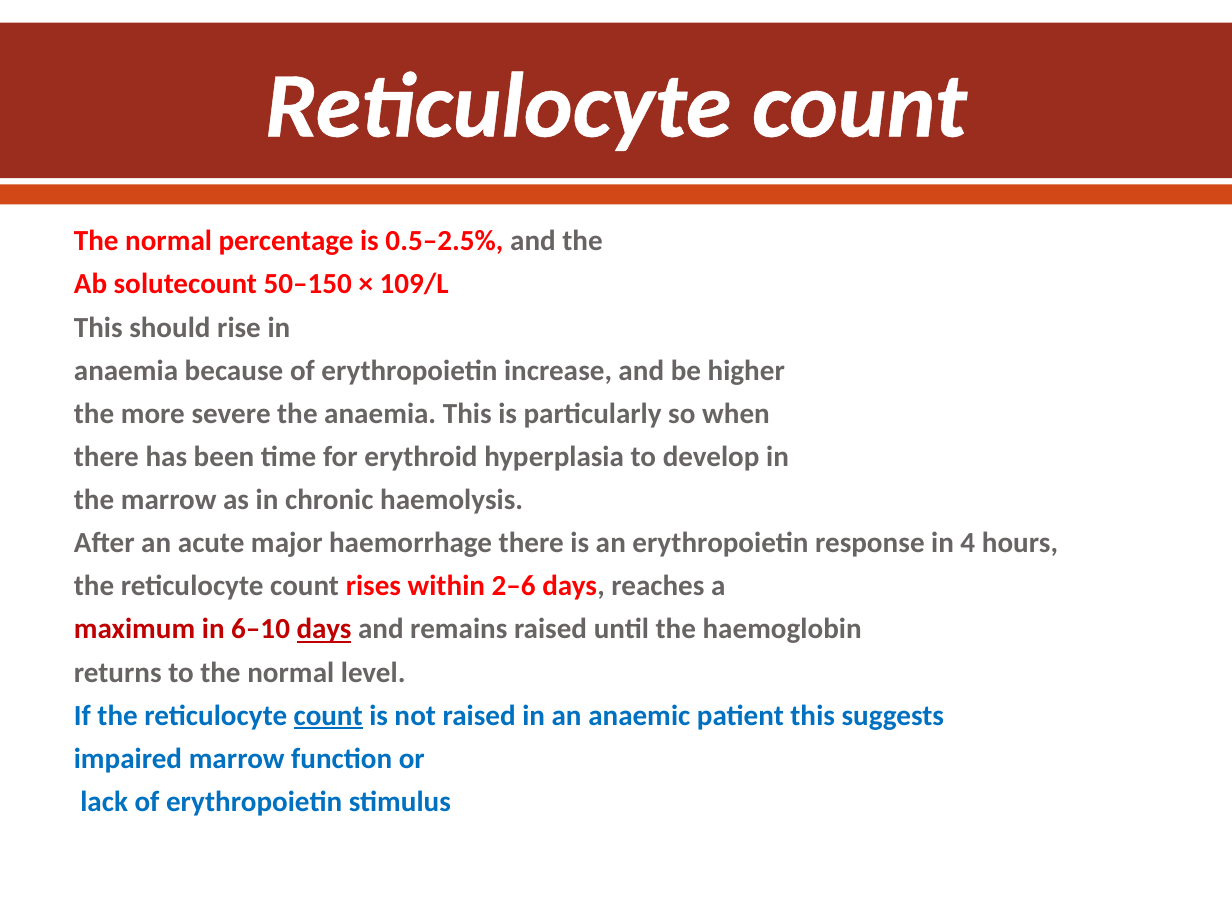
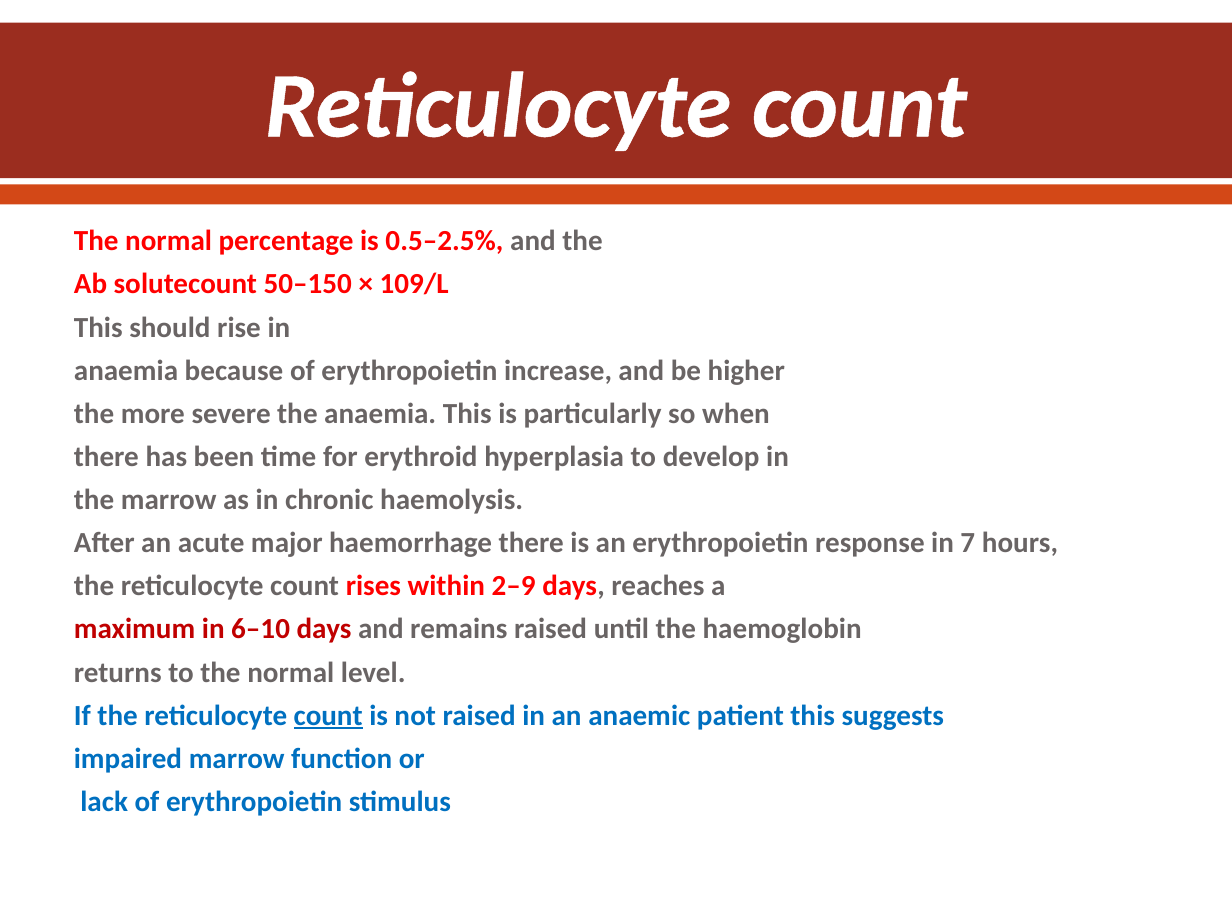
4: 4 -> 7
2–6: 2–6 -> 2–9
days at (324, 629) underline: present -> none
